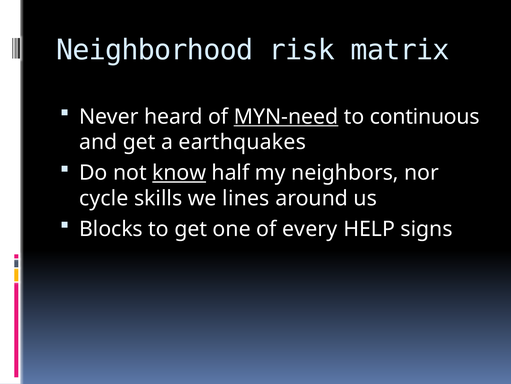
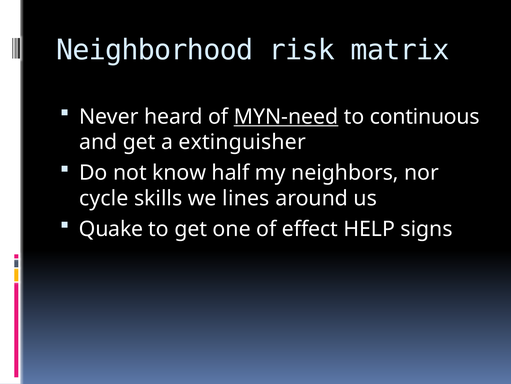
earthquakes: earthquakes -> extinguisher
know underline: present -> none
Blocks: Blocks -> Quake
every: every -> effect
